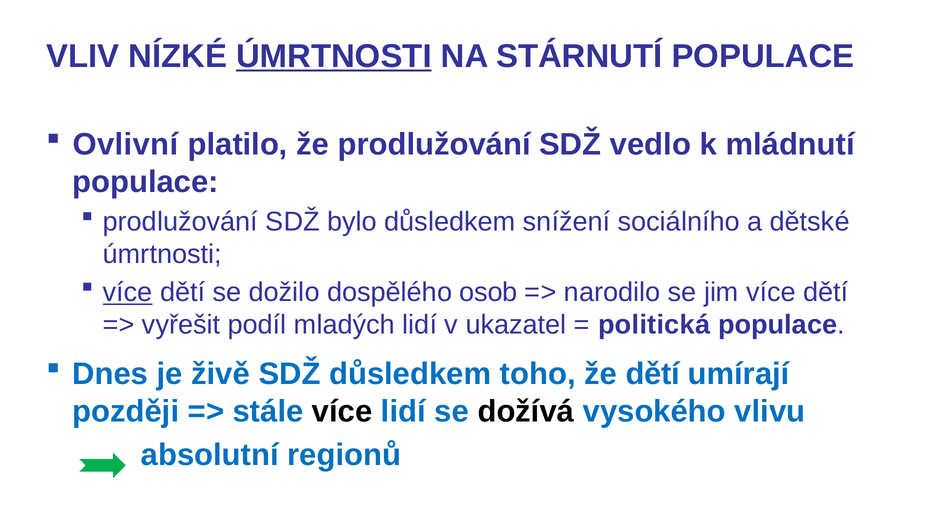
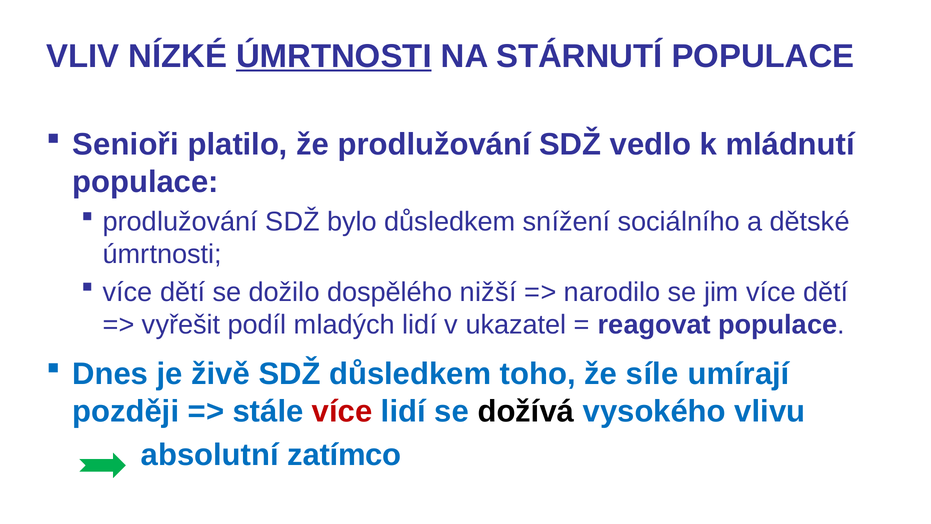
Ovlivní: Ovlivní -> Senioři
více at (128, 292) underline: present -> none
osob: osob -> nižší
politická: politická -> reagovat
že dětí: dětí -> síle
více at (342, 411) colour: black -> red
regionů: regionů -> zatímco
